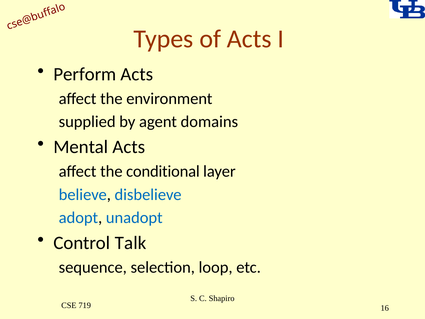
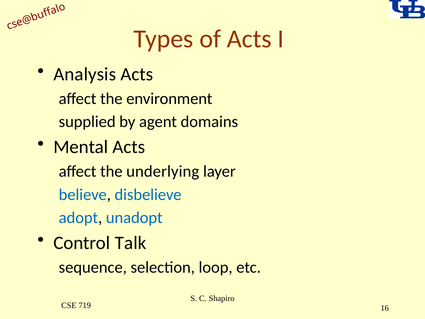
Perform: Perform -> Analysis
conditional: conditional -> underlying
